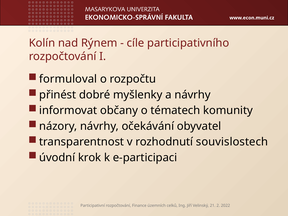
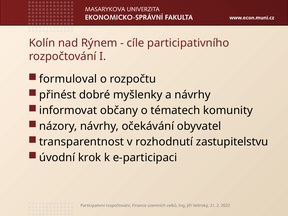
souvislostech: souvislostech -> zastupitelstvu
